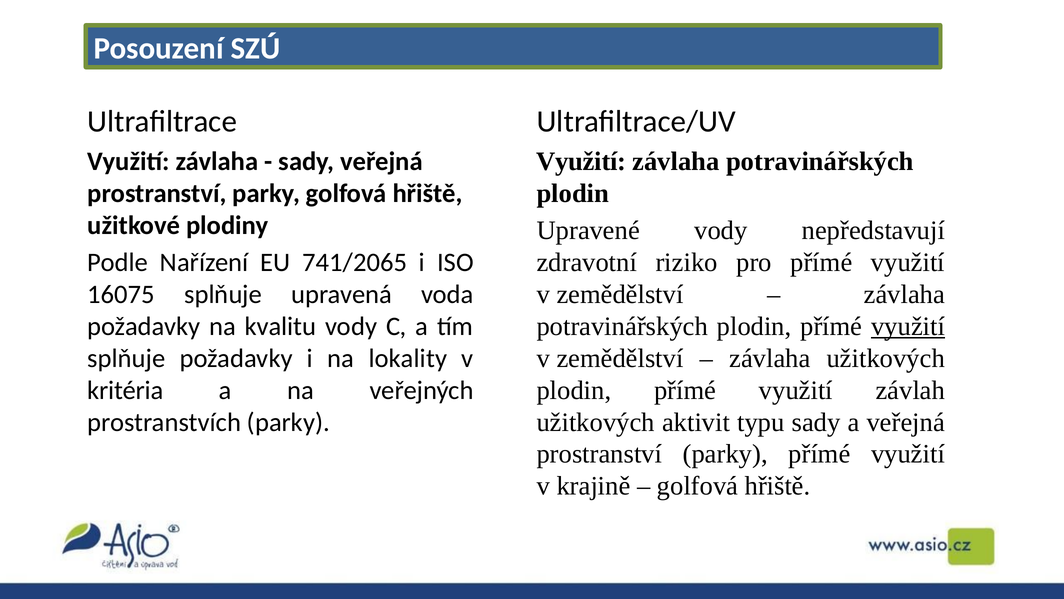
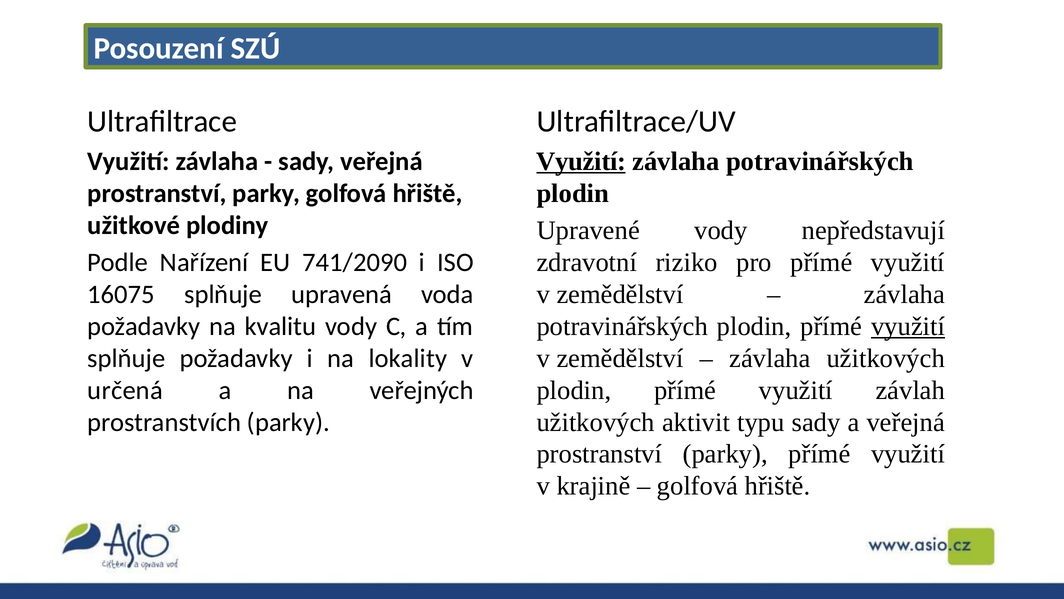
Využití at (581, 161) underline: none -> present
741/2065: 741/2065 -> 741/2090
kritéria: kritéria -> určená
